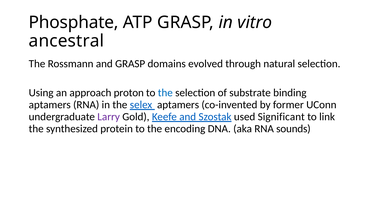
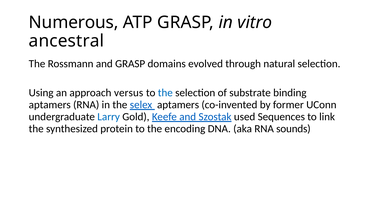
Phosphate: Phosphate -> Numerous
proton: proton -> versus
Larry colour: purple -> blue
Significant: Significant -> Sequences
